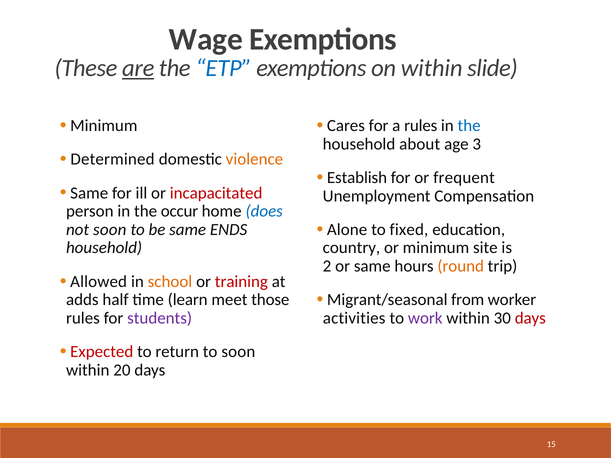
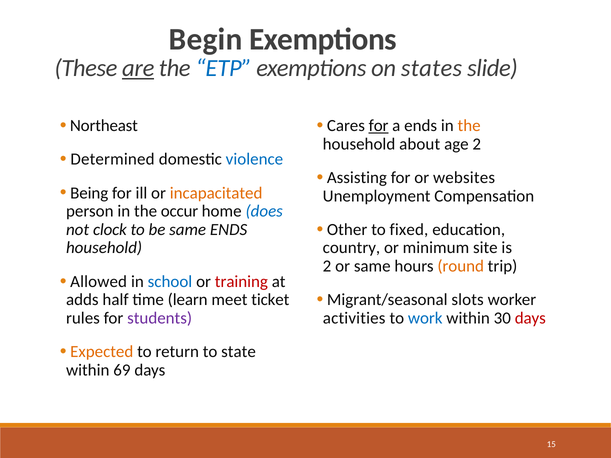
Wage: Wage -> Begin
on within: within -> states
Minimum at (104, 126): Minimum -> Northeast
for at (379, 126) underline: none -> present
a rules: rules -> ends
the at (469, 126) colour: blue -> orange
age 3: 3 -> 2
violence colour: orange -> blue
Establish: Establish -> Assisting
frequent: frequent -> websites
Same at (89, 193): Same -> Being
incapacitated colour: red -> orange
Alone: Alone -> Other
not soon: soon -> clock
school colour: orange -> blue
from: from -> slots
those: those -> ticket
work colour: purple -> blue
Expected colour: red -> orange
to soon: soon -> state
20: 20 -> 69
